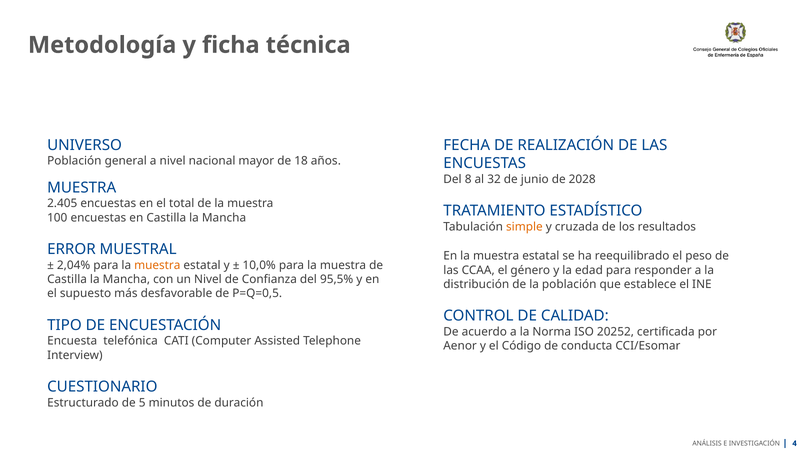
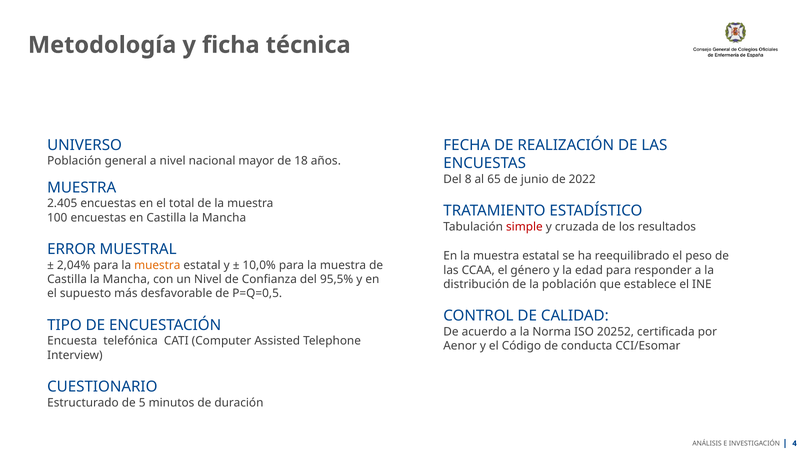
32: 32 -> 65
2028: 2028 -> 2022
simple colour: orange -> red
